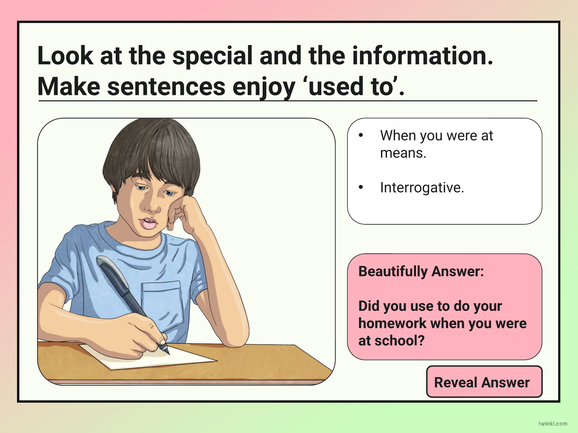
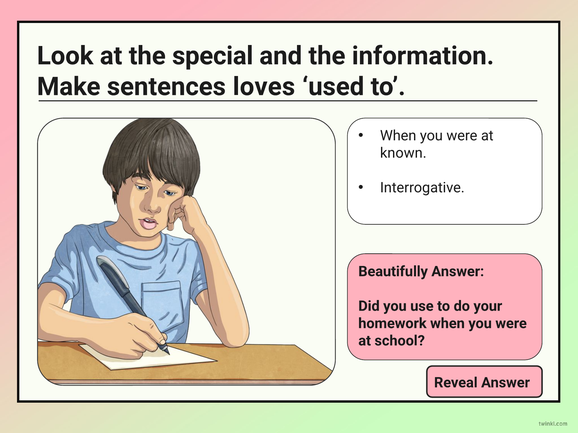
enjoy: enjoy -> loves
means: means -> known
